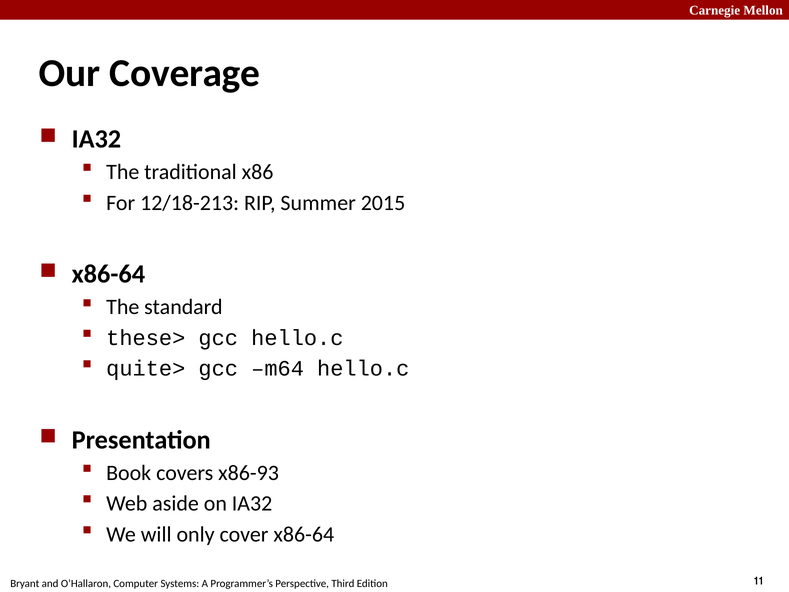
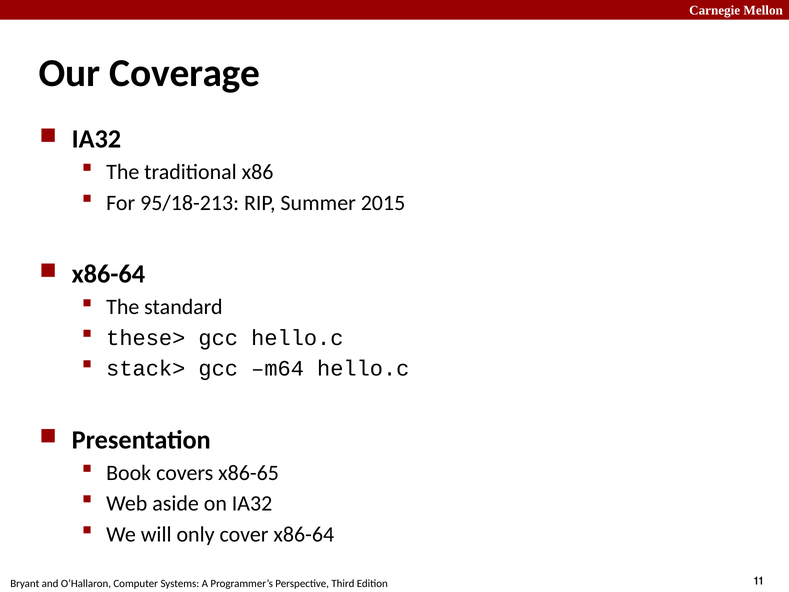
12/18-213: 12/18-213 -> 95/18-213
quite>: quite> -> stack>
x86-93: x86-93 -> x86-65
